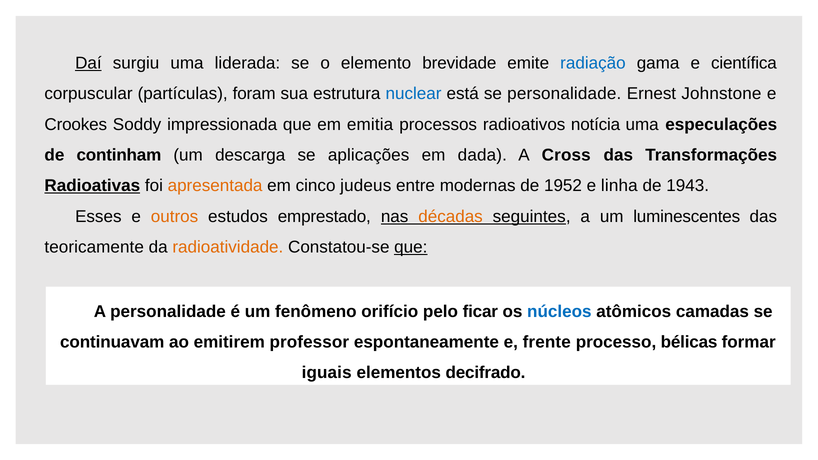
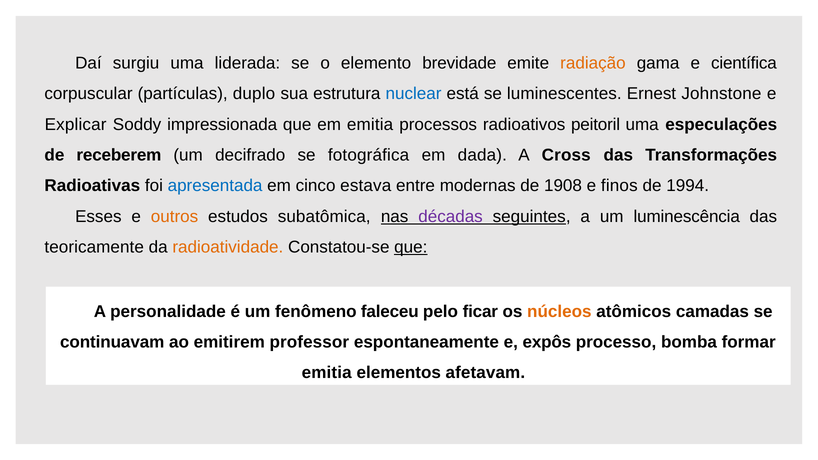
Daí underline: present -> none
radiação colour: blue -> orange
foram: foram -> duplo
se personalidade: personalidade -> luminescentes
Crookes: Crookes -> Explicar
notícia: notícia -> peitoril
continham: continham -> receberem
descarga: descarga -> decifrado
aplicações: aplicações -> fotográfica
Radioativas underline: present -> none
apresentada colour: orange -> blue
judeus: judeus -> estava
1952: 1952 -> 1908
linha: linha -> finos
1943: 1943 -> 1994
emprestado: emprestado -> subatômica
décadas colour: orange -> purple
luminescentes: luminescentes -> luminescência
orifício: orifício -> faleceu
núcleos colour: blue -> orange
frente: frente -> expôs
bélicas: bélicas -> bomba
iguais at (327, 373): iguais -> emitia
decifrado: decifrado -> afetavam
